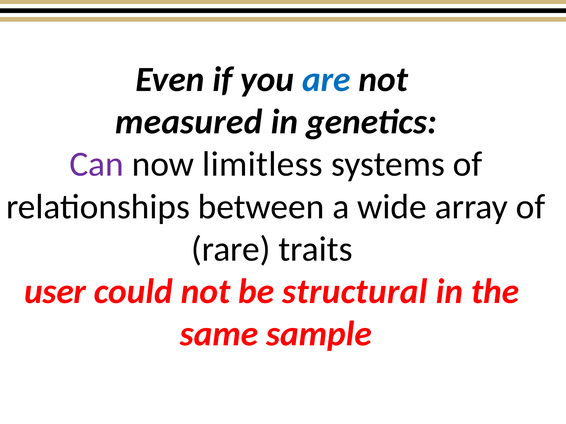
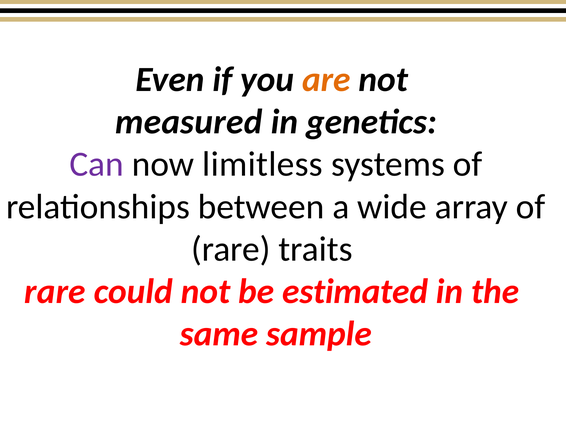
are colour: blue -> orange
user at (55, 292): user -> rare
structural: structural -> estimated
